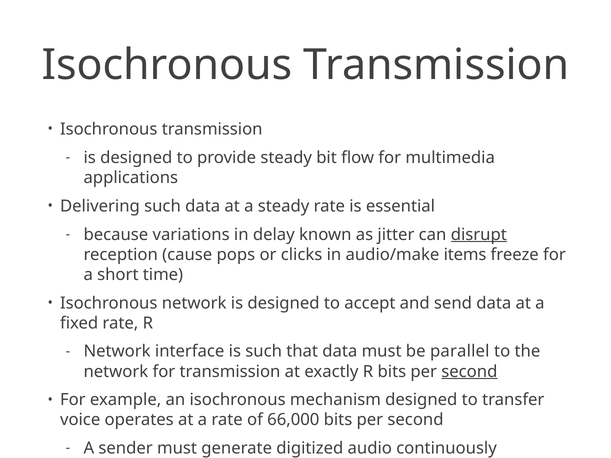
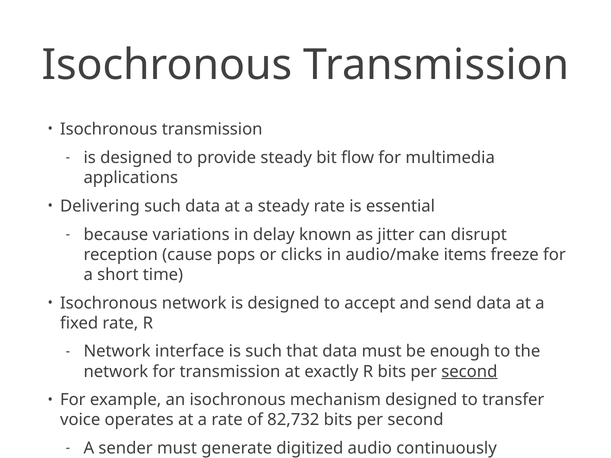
disrupt underline: present -> none
parallel: parallel -> enough
66,000: 66,000 -> 82,732
